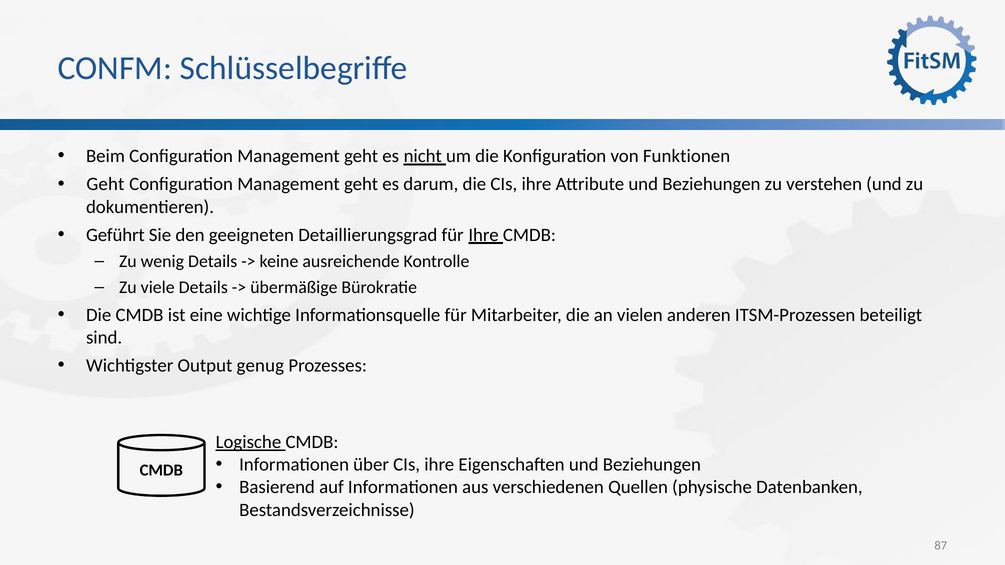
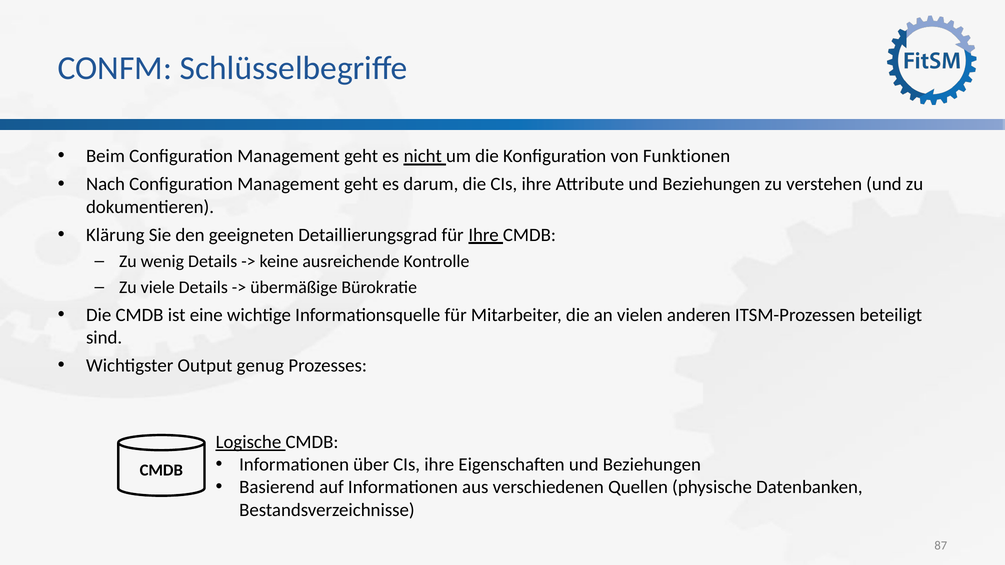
Geht at (105, 184): Geht -> Nach
Geführt: Geführt -> Klärung
